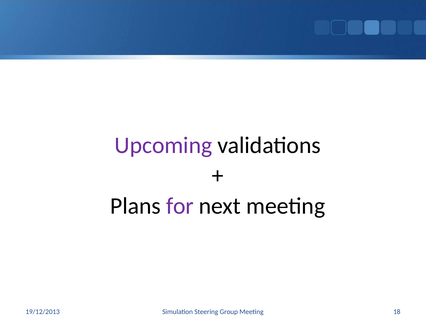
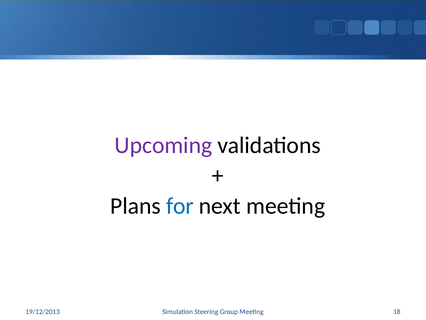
for colour: purple -> blue
